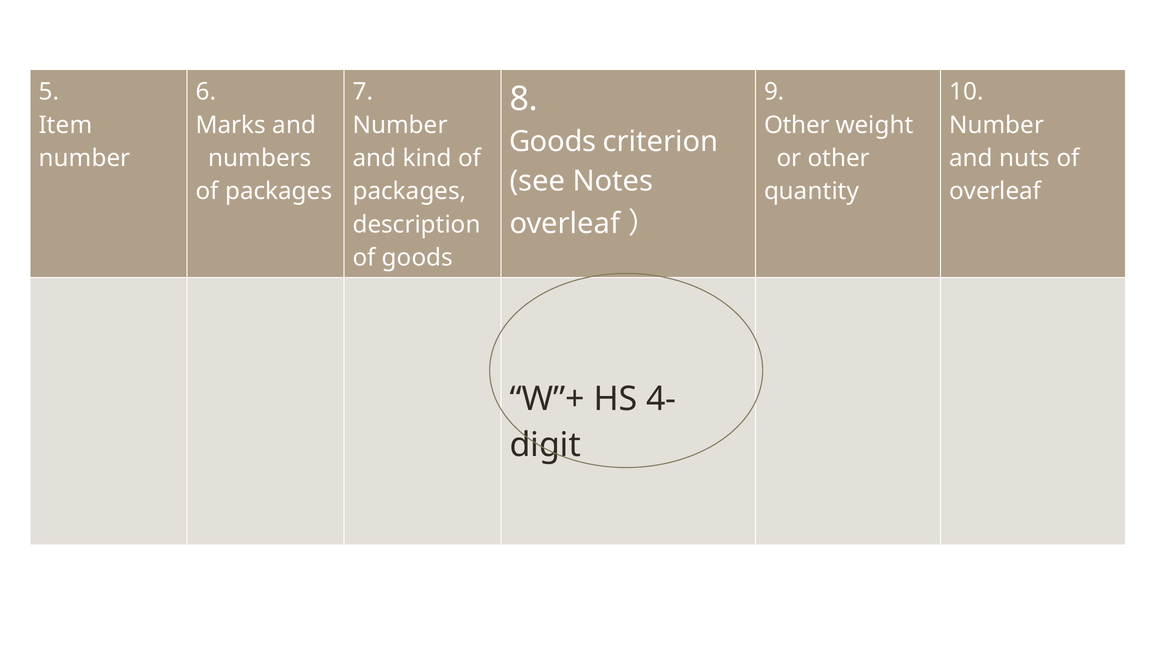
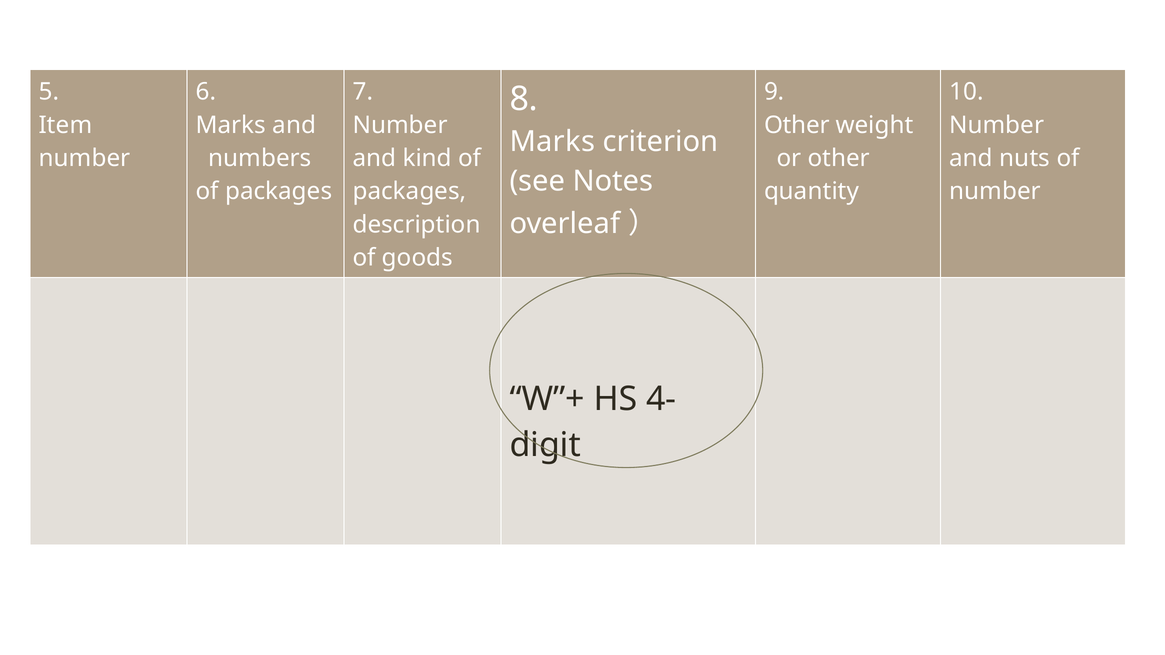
Goods at (553, 142): Goods -> Marks
overleaf at (995, 192): overleaf -> number
